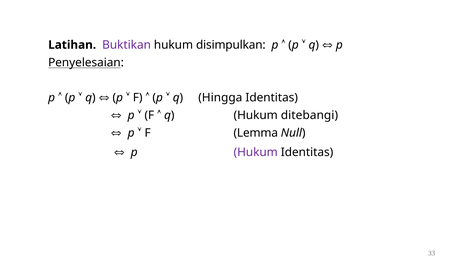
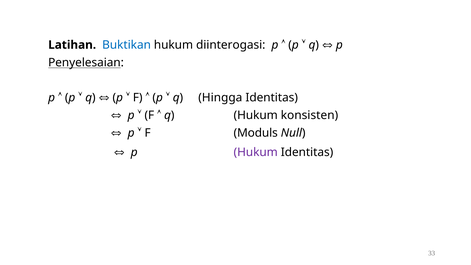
Buktikan colour: purple -> blue
disimpulkan: disimpulkan -> diinterogasi
ditebangi: ditebangi -> konsisten
Lemma: Lemma -> Moduls
